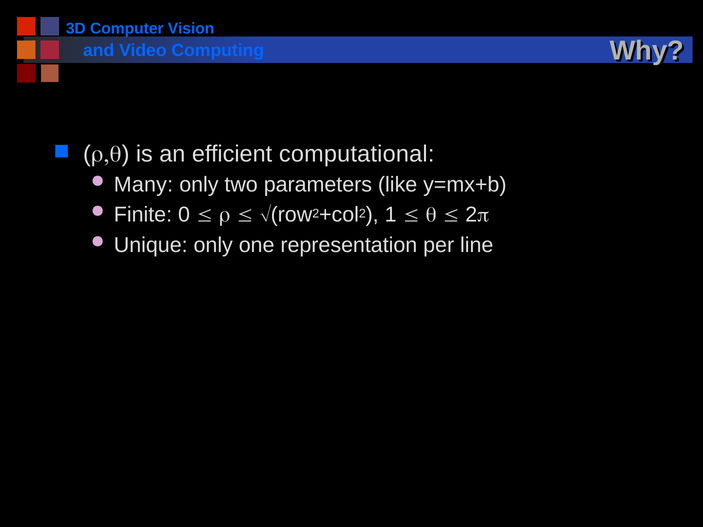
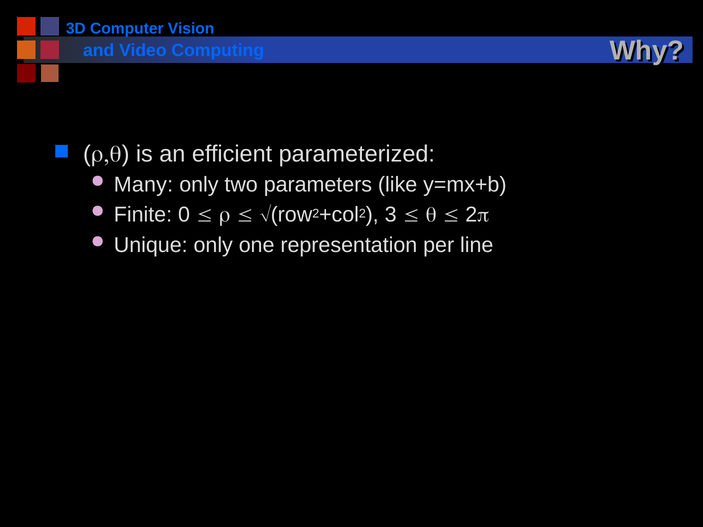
computational: computational -> parameterized
1: 1 -> 3
